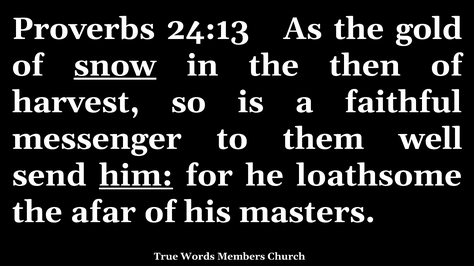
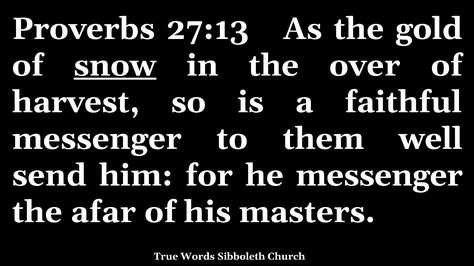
24:13: 24:13 -> 27:13
then: then -> over
him underline: present -> none
he loathsome: loathsome -> messenger
Members: Members -> Sibboleth
